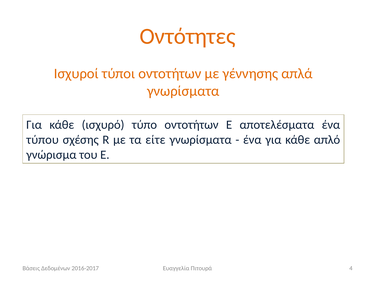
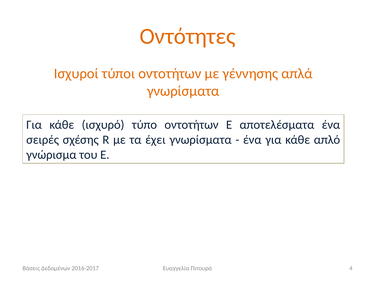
τύπου: τύπου -> σειρές
είτε: είτε -> έχει
